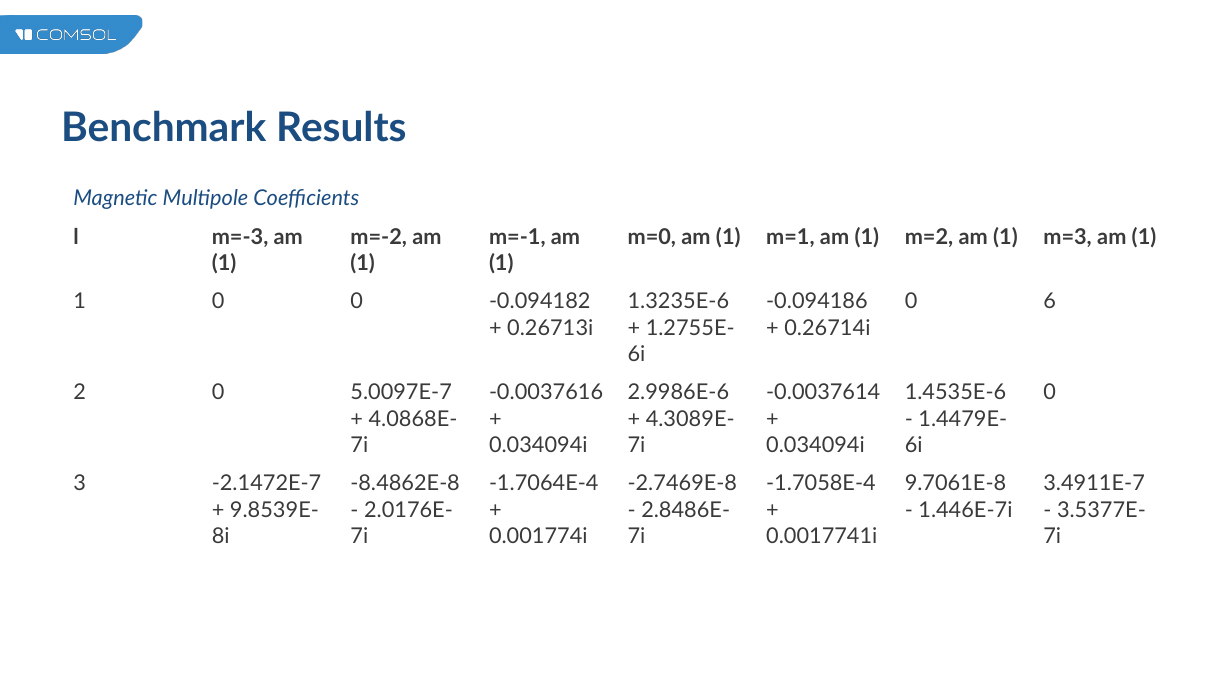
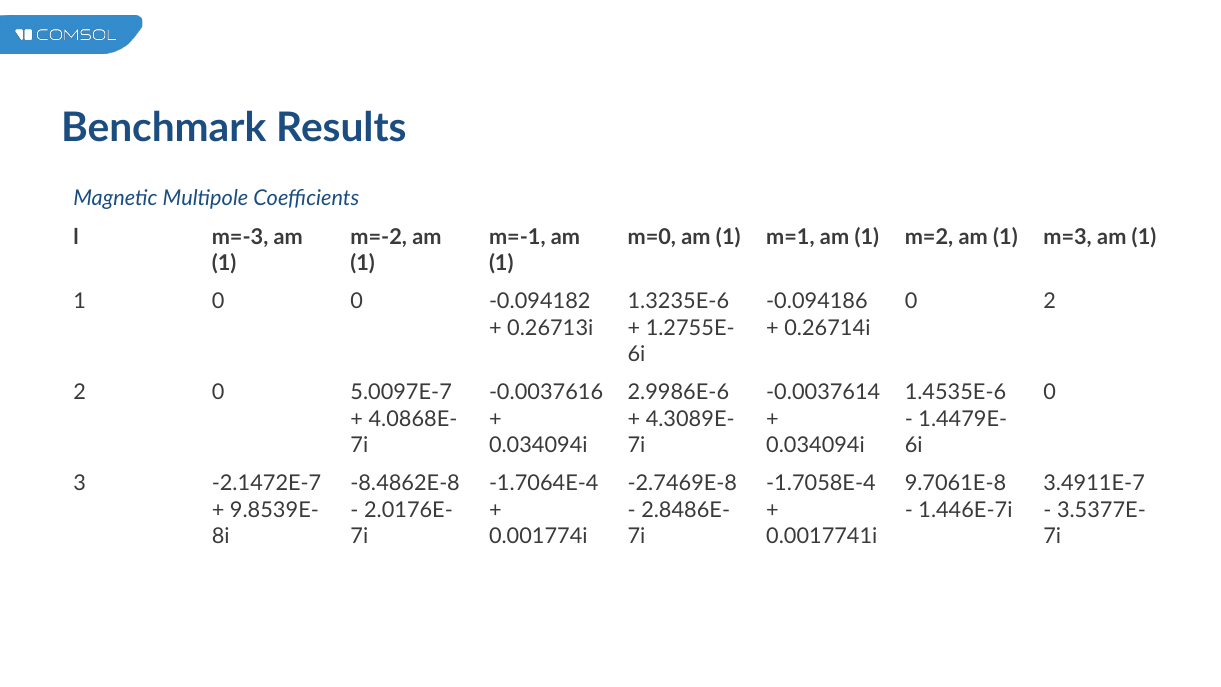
0 6: 6 -> 2
